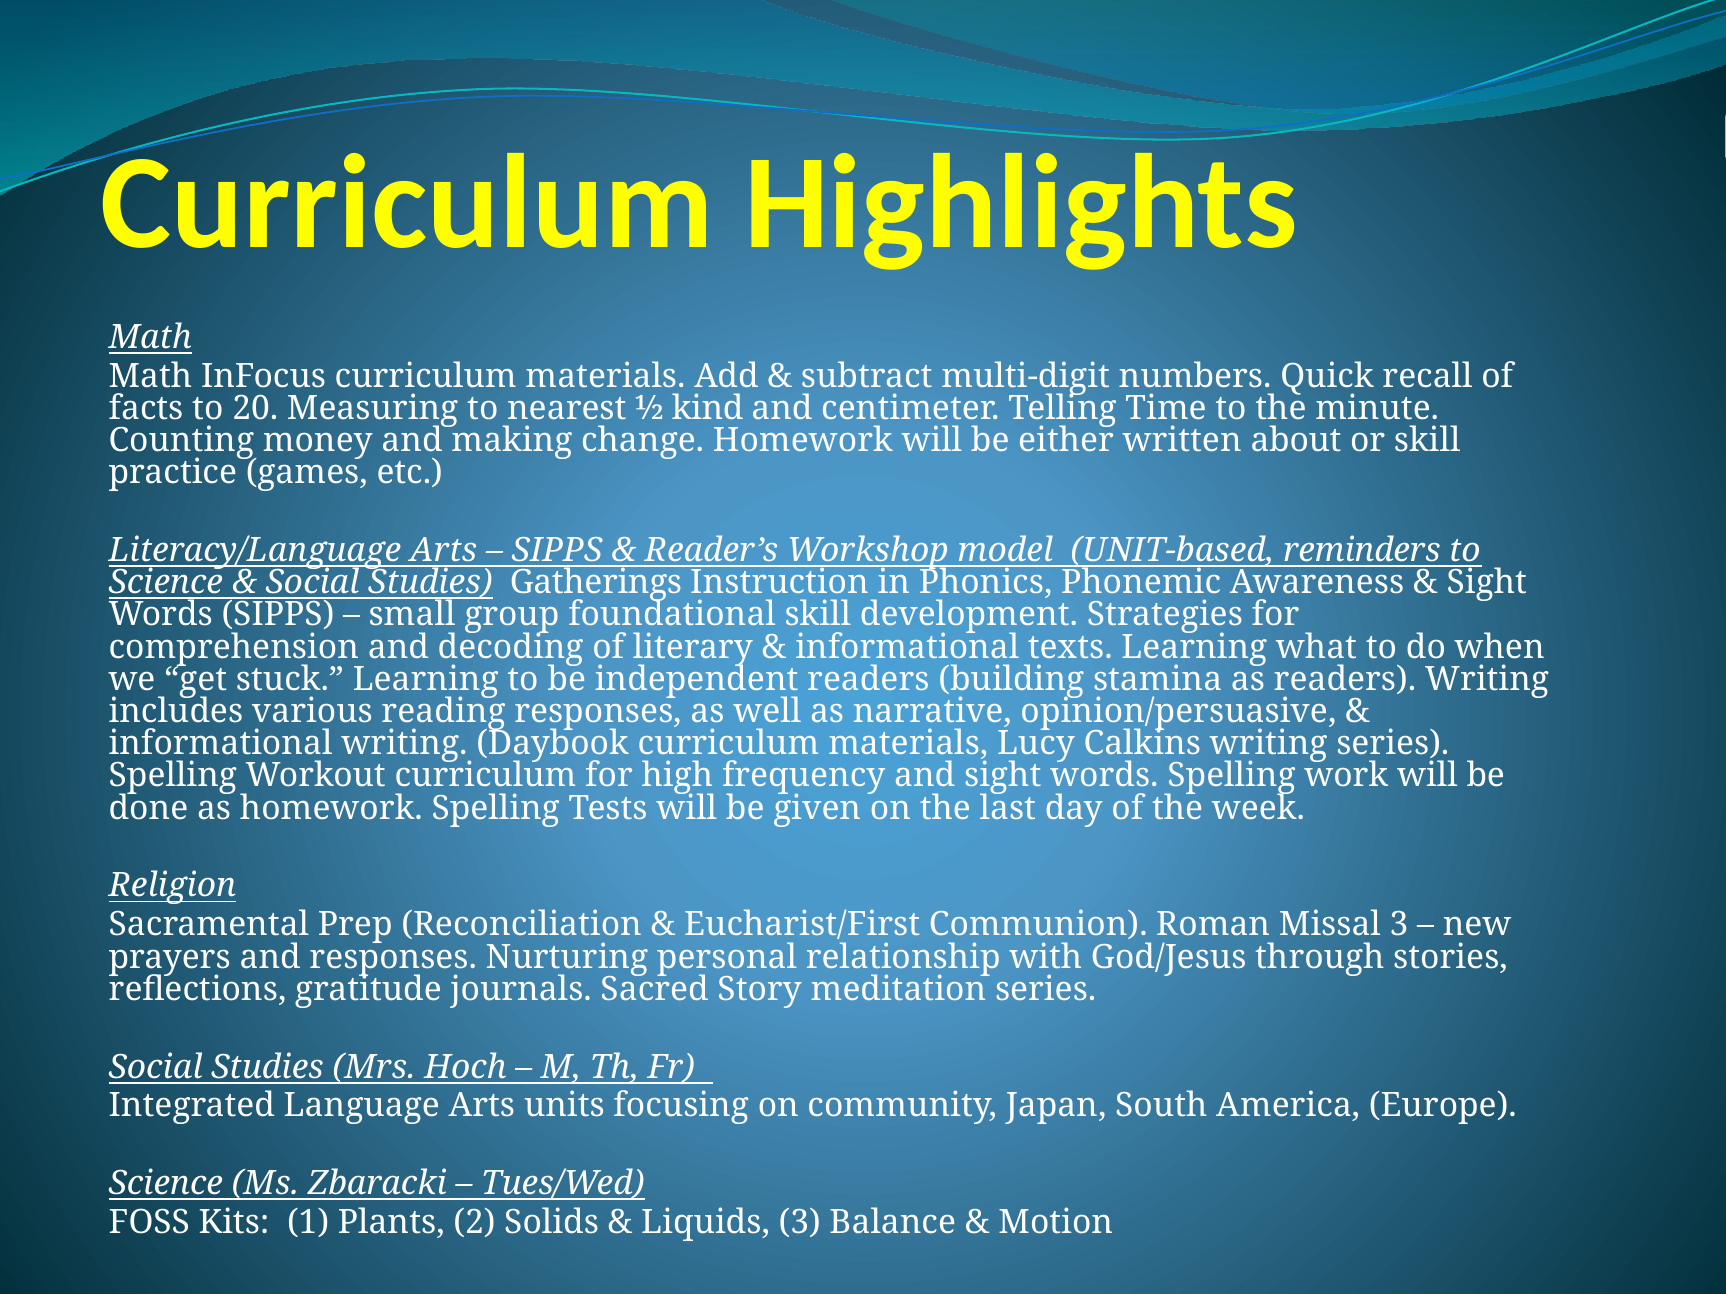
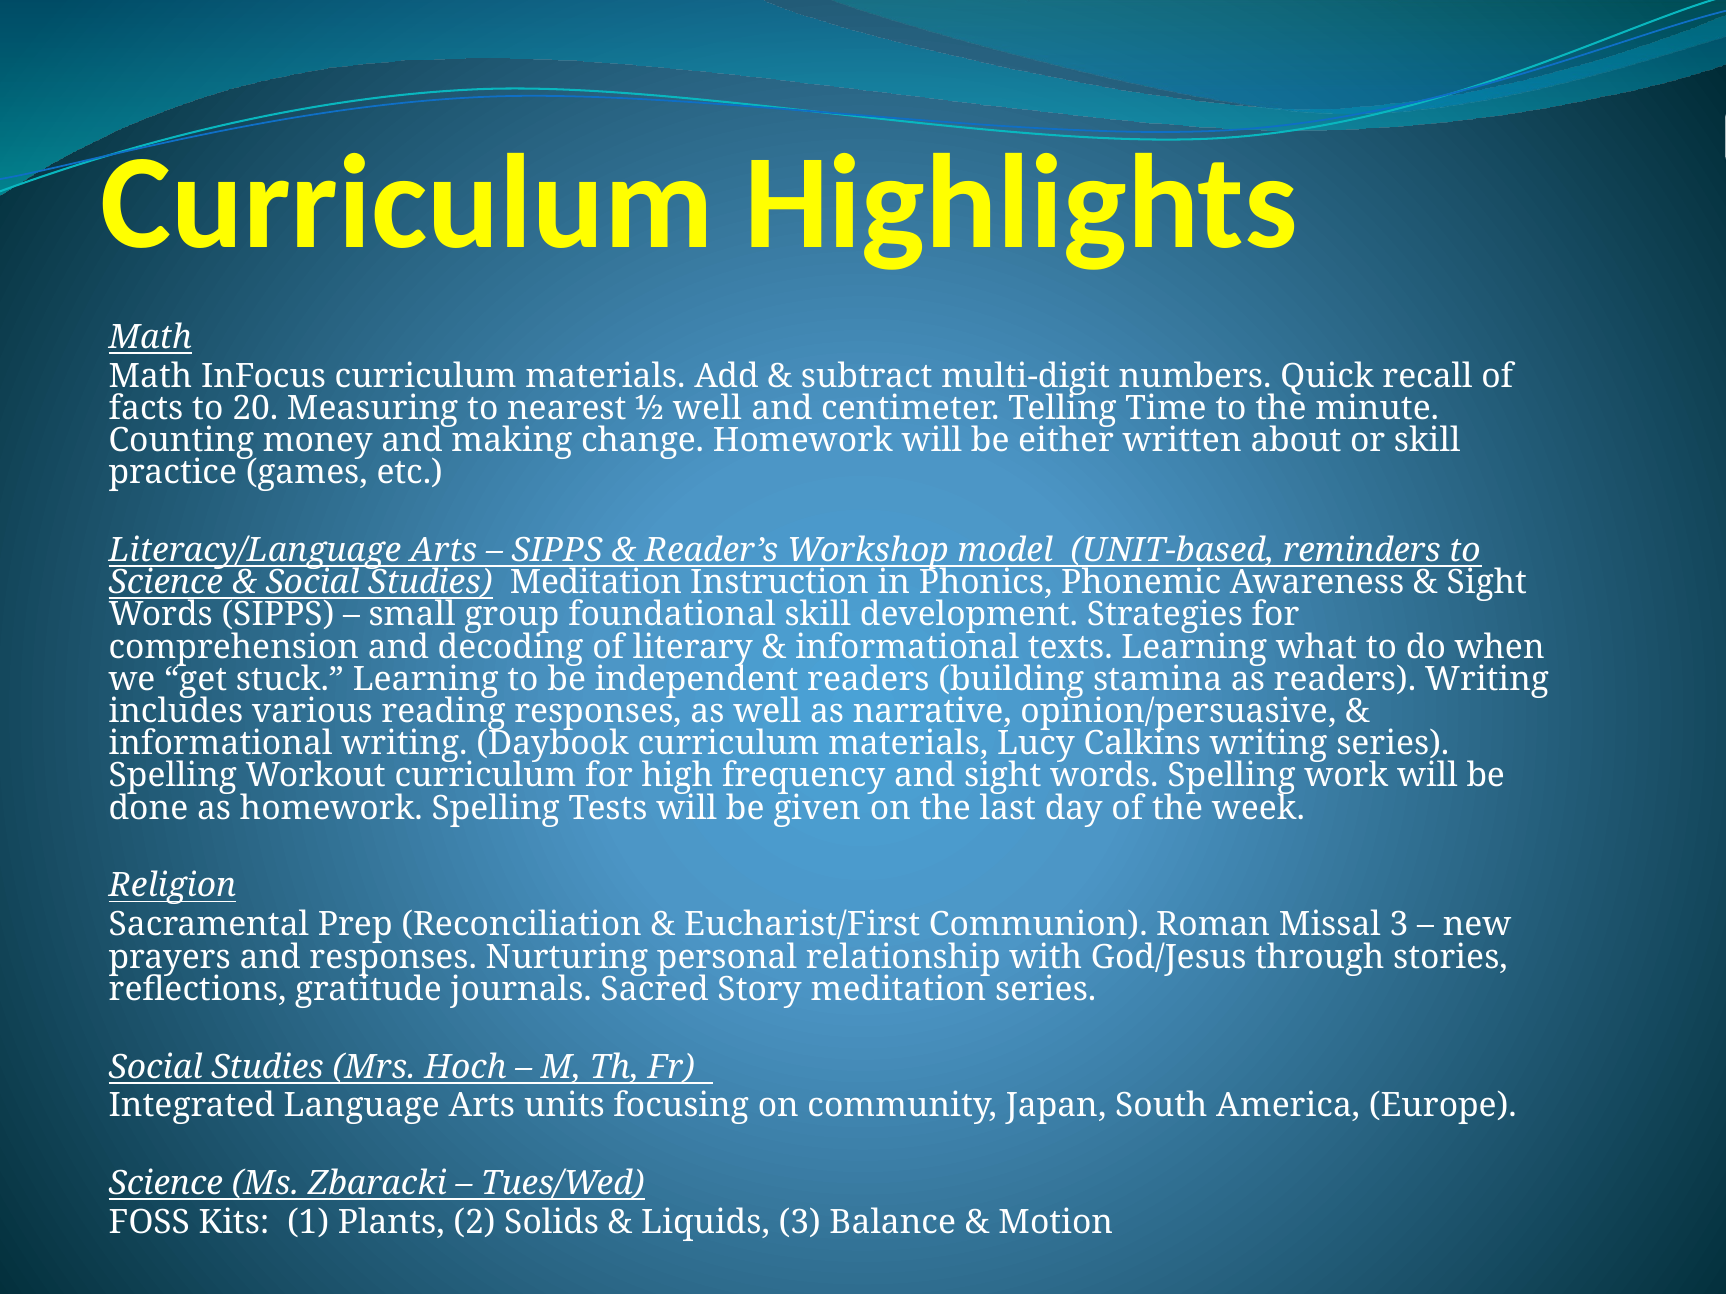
½ kind: kind -> well
Studies Gatherings: Gatherings -> Meditation
